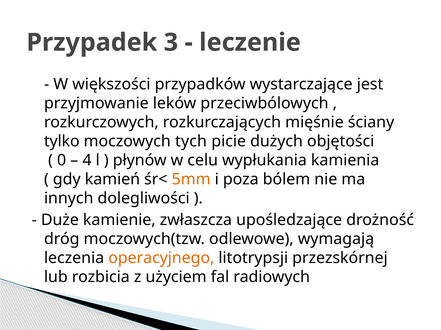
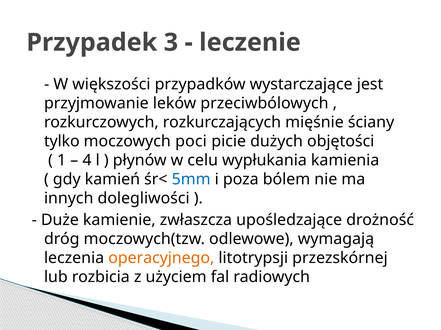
tych: tych -> poci
0: 0 -> 1
5mm colour: orange -> blue
